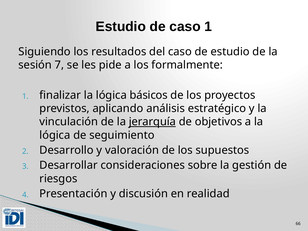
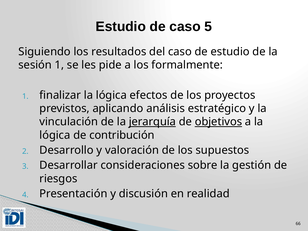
caso 1: 1 -> 5
sesión 7: 7 -> 1
básicos: básicos -> efectos
objetivos underline: none -> present
seguimiento: seguimiento -> contribución
